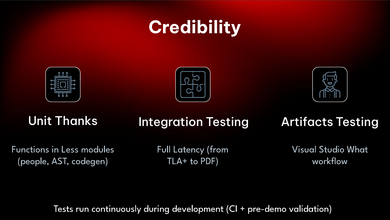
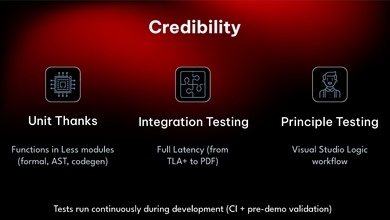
Artifacts: Artifacts -> Principle
What: What -> Logic
people: people -> formal
